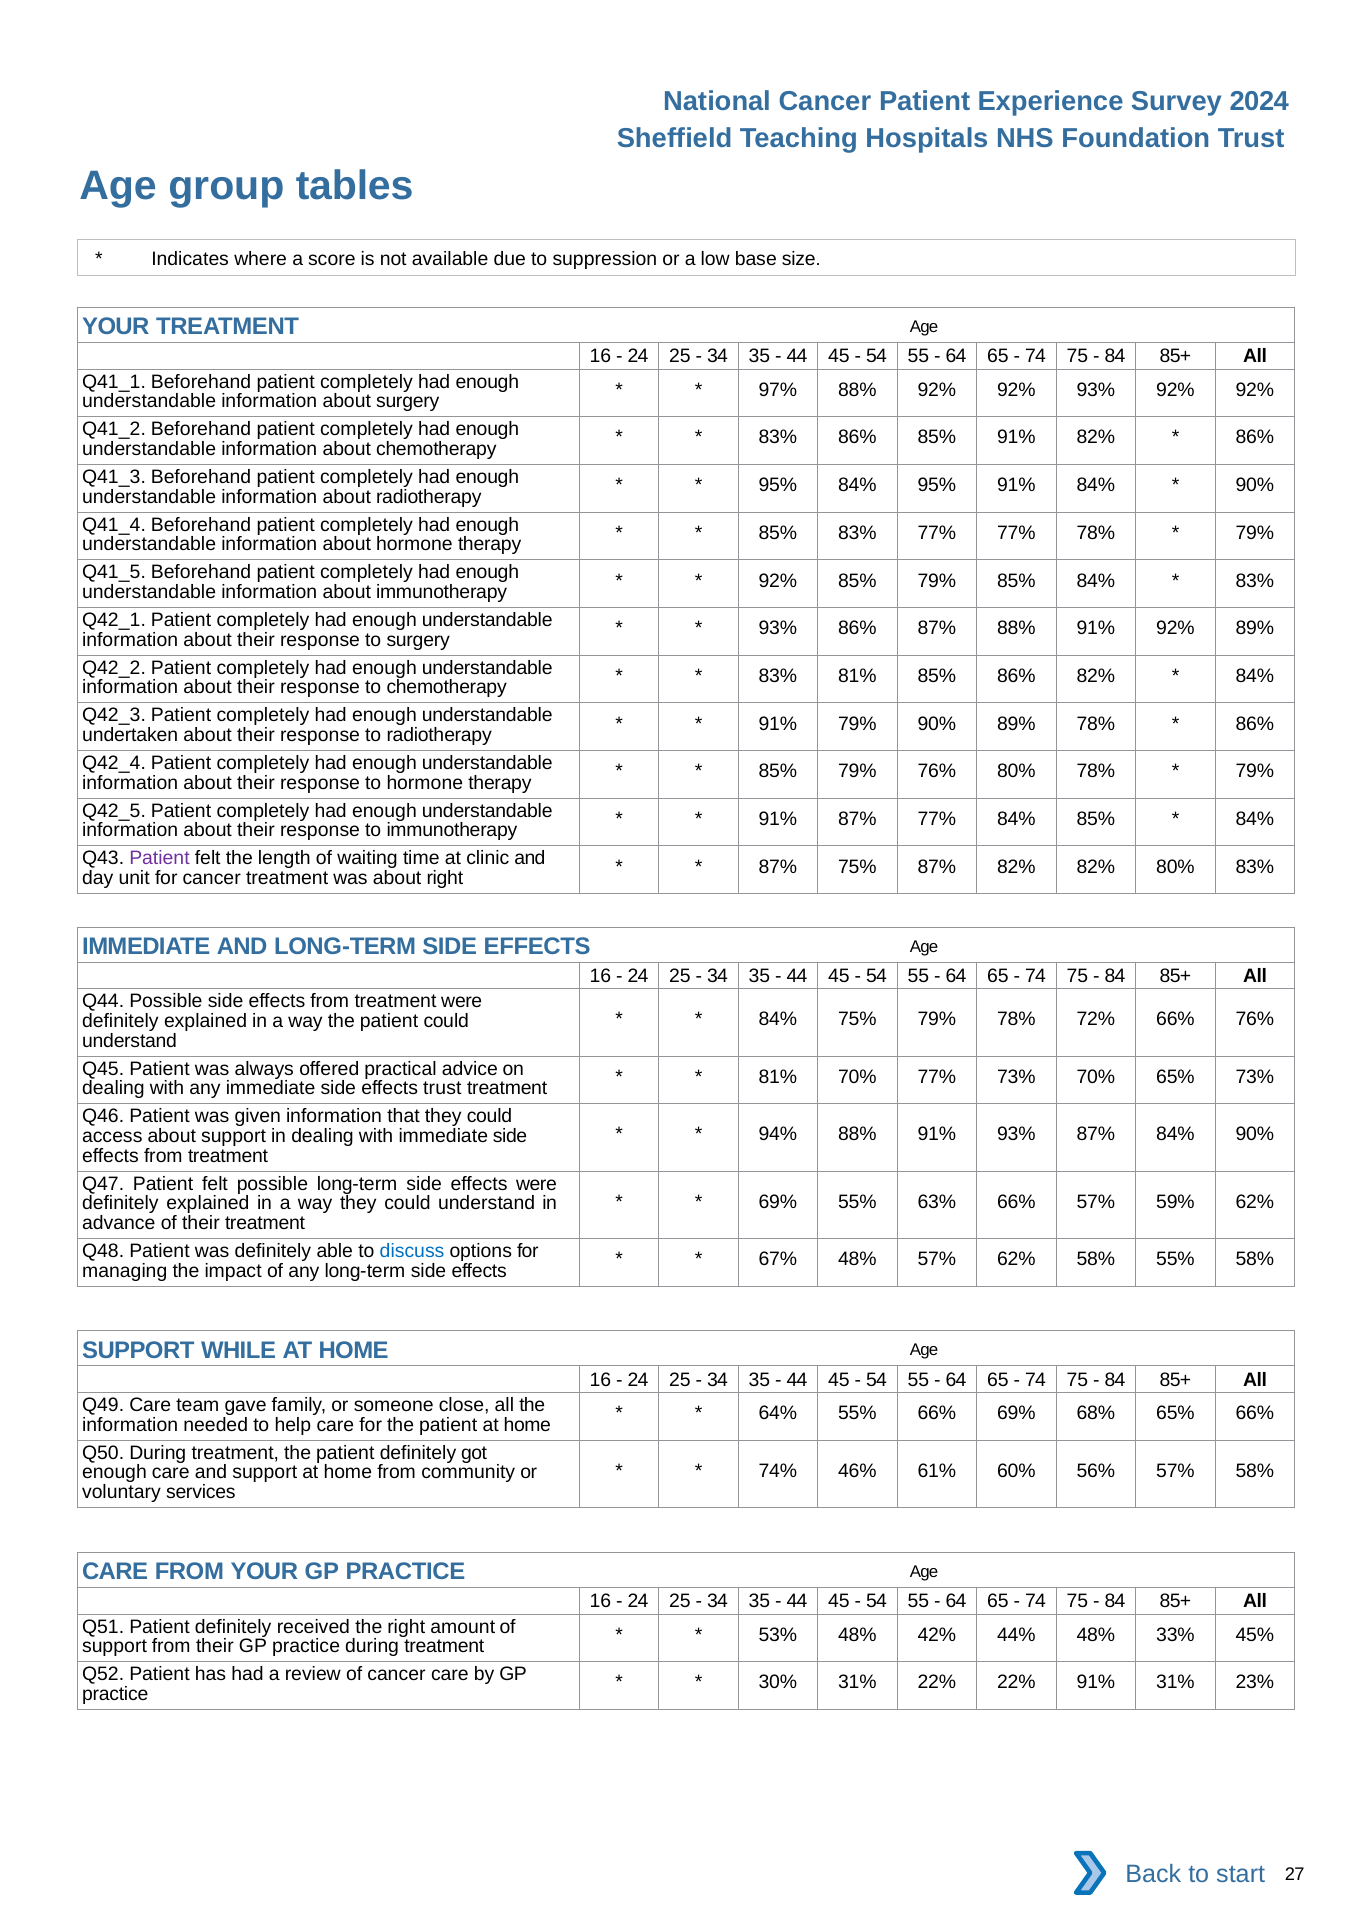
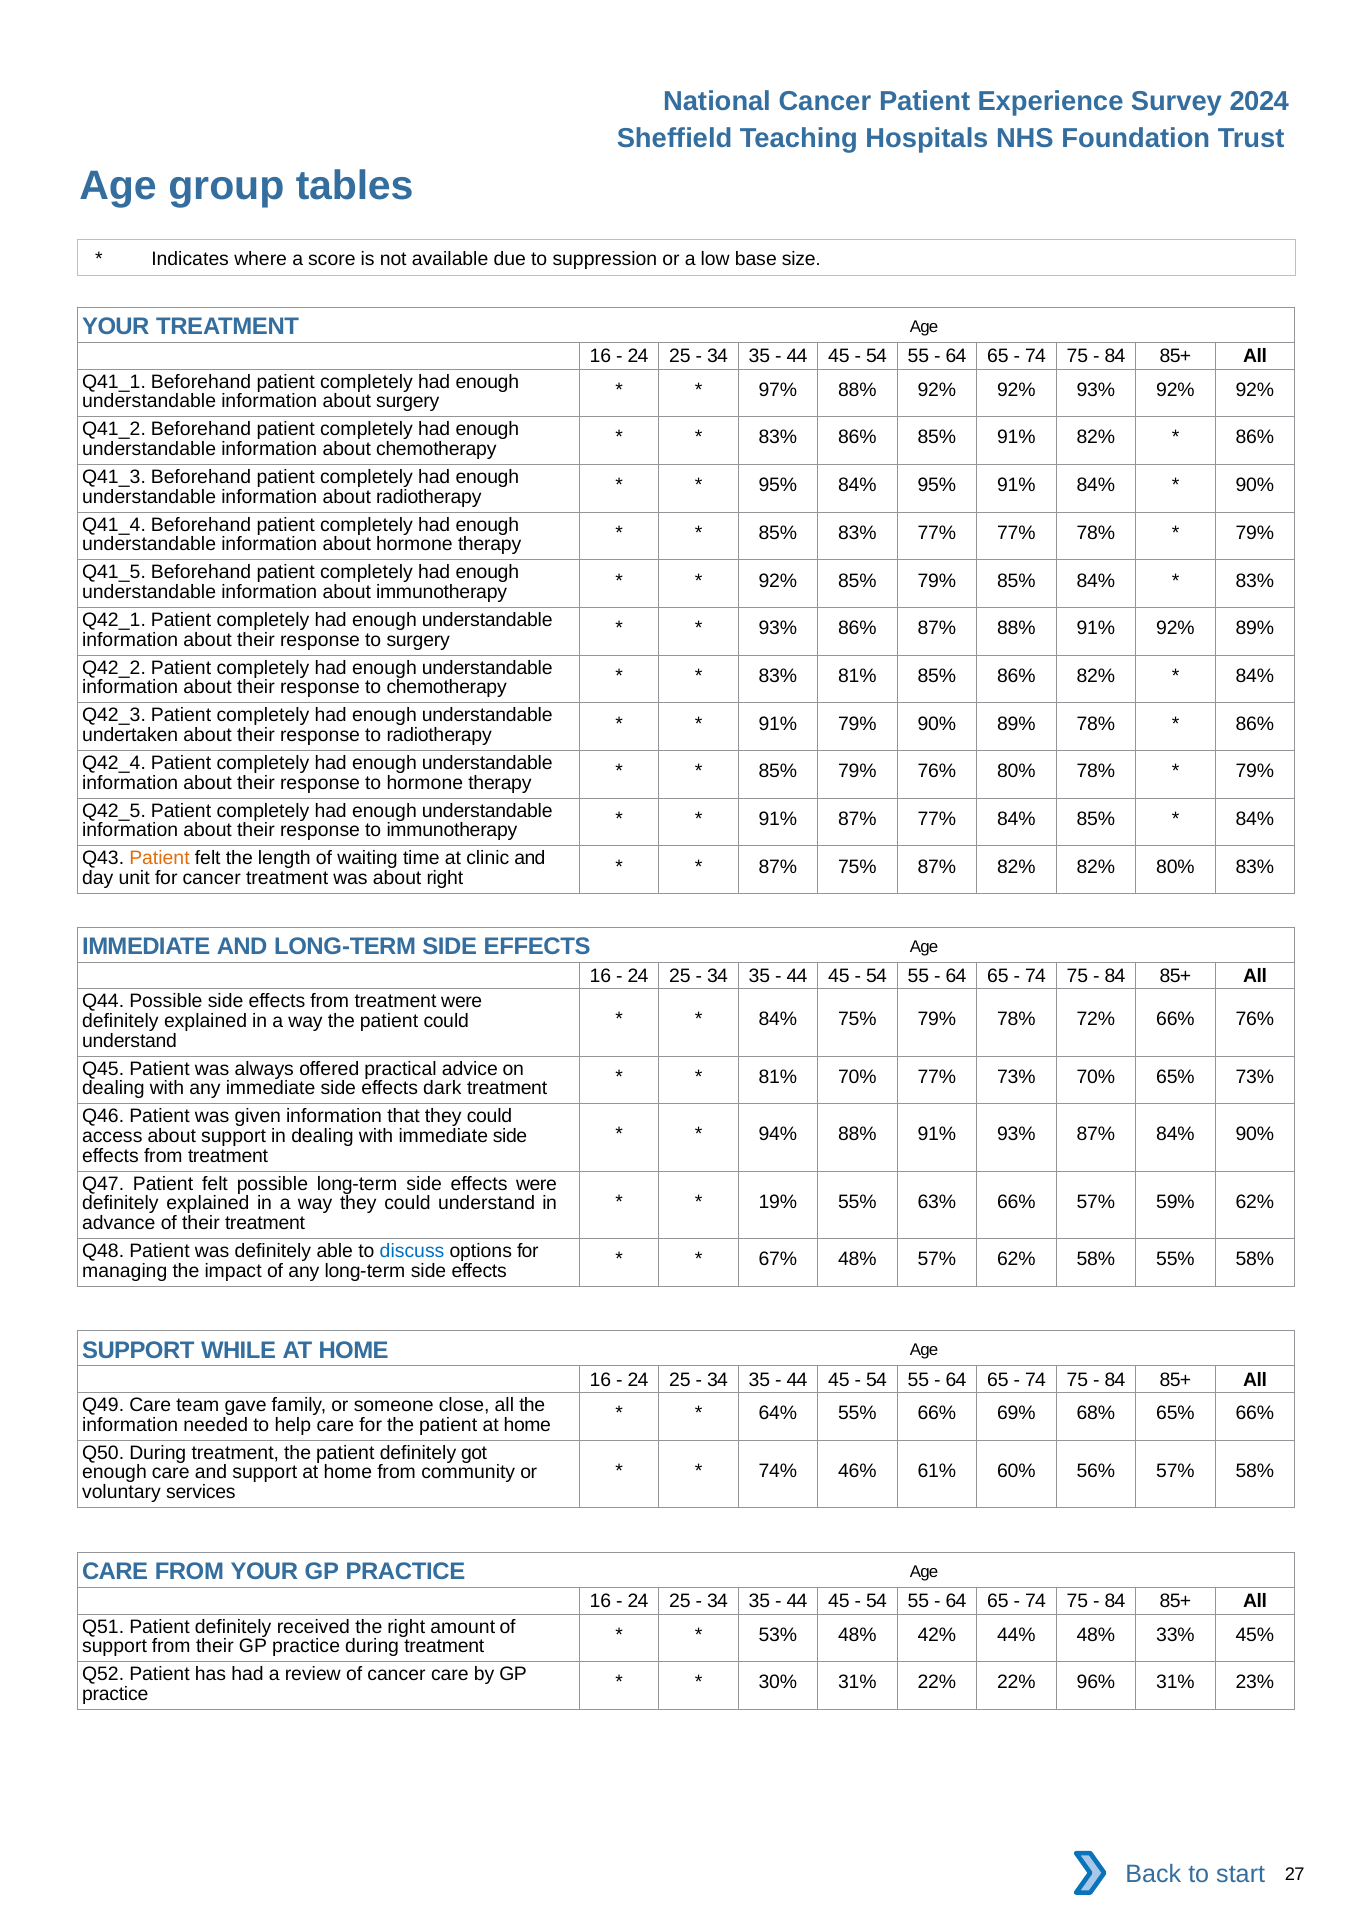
Patient at (159, 858) colour: purple -> orange
effects trust: trust -> dark
69% at (778, 1202): 69% -> 19%
22% 91%: 91% -> 96%
